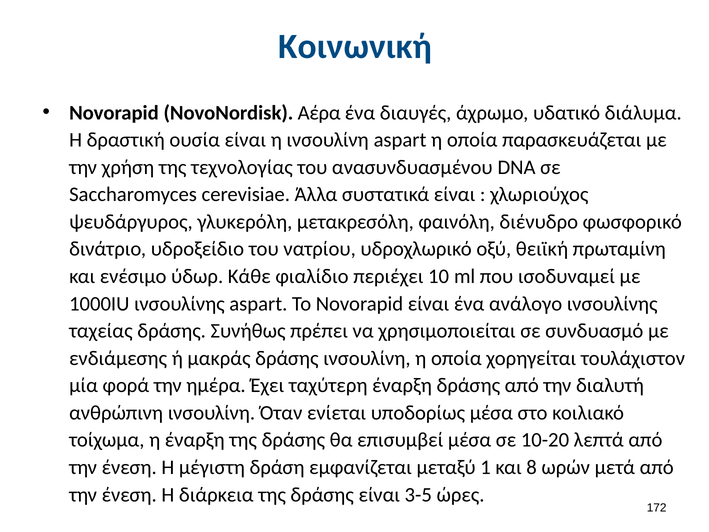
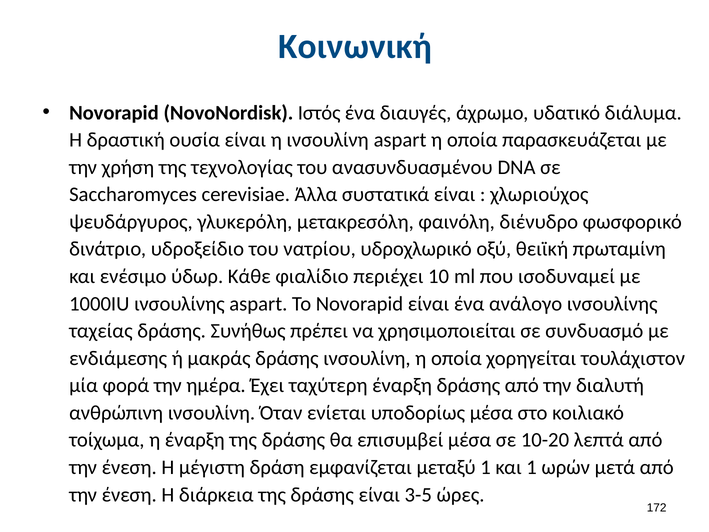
Αέρα: Αέρα -> Ιστός
και 8: 8 -> 1
